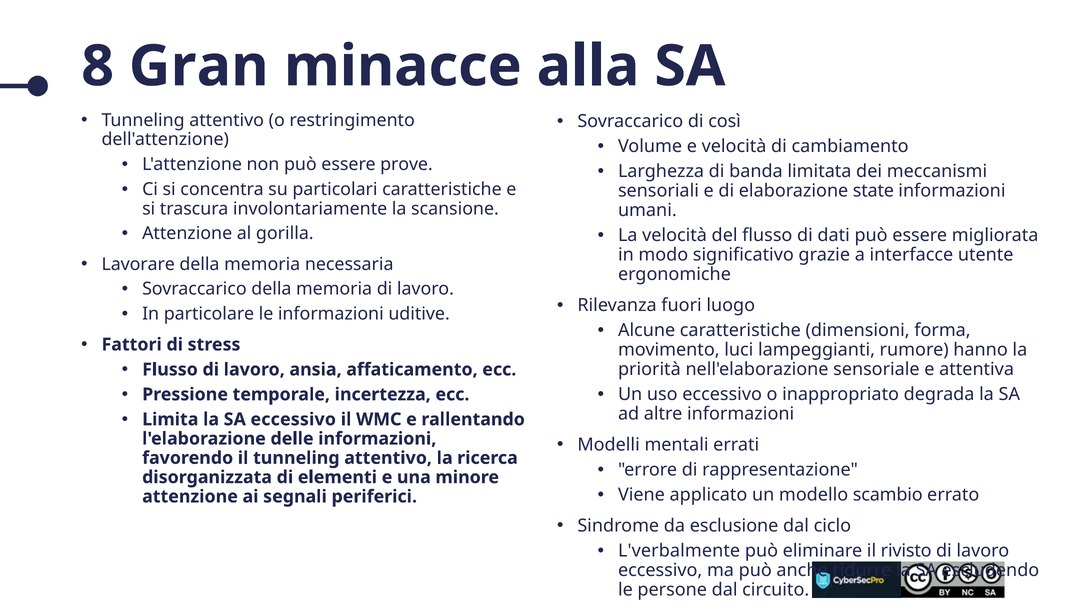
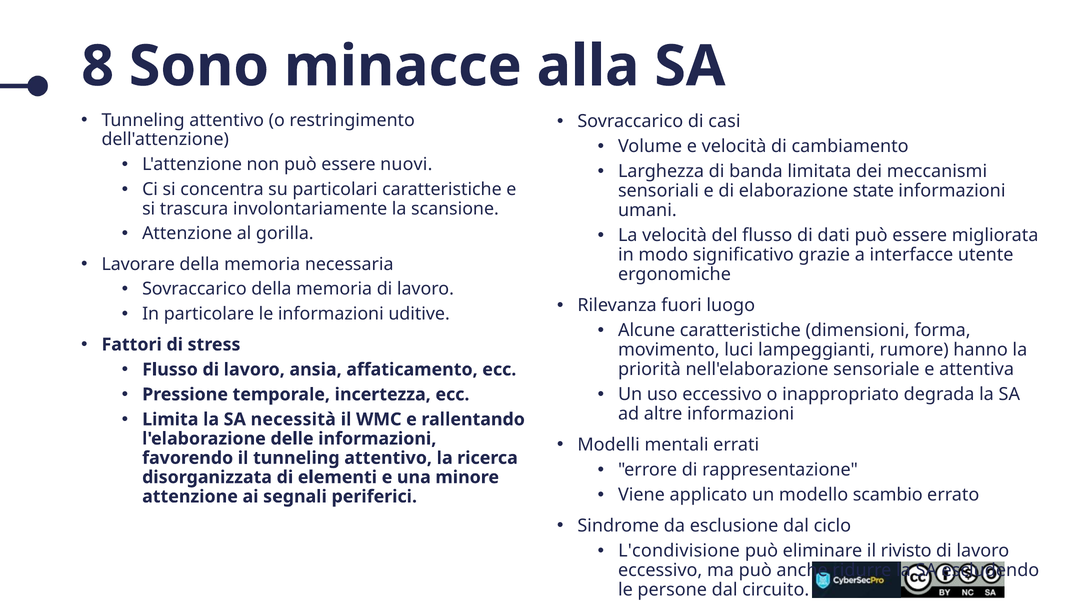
Gran: Gran -> Sono
così: così -> casi
prove: prove -> nuovi
SA eccessivo: eccessivo -> necessità
L'verbalmente: L'verbalmente -> L'condivisione
